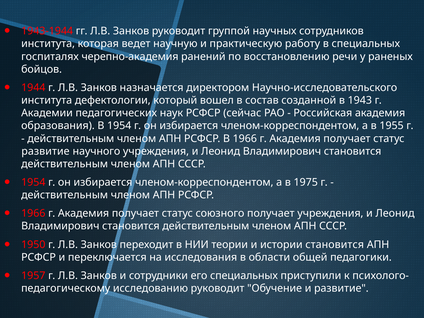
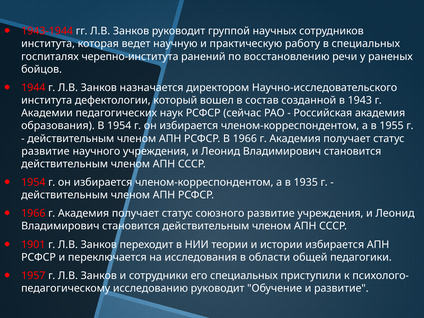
черепно-академия: черепно-академия -> черепно-института
1975: 1975 -> 1935
союзного получает: получает -> развитие
1950: 1950 -> 1901
истории становится: становится -> избирается
